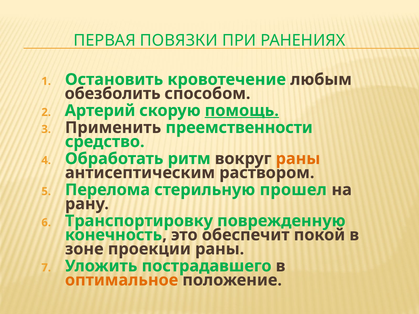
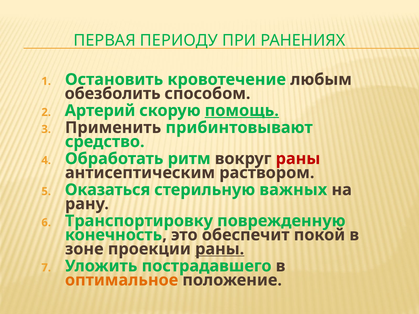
ПОВЯЗКИ: ПОВЯЗКИ -> ПЕРИОДУ
преемственности: преемственности -> прибинтовывают
раны at (298, 159) colour: orange -> red
Перелома: Перелома -> Оказаться
прошел: прошел -> важных
раны at (220, 249) underline: none -> present
